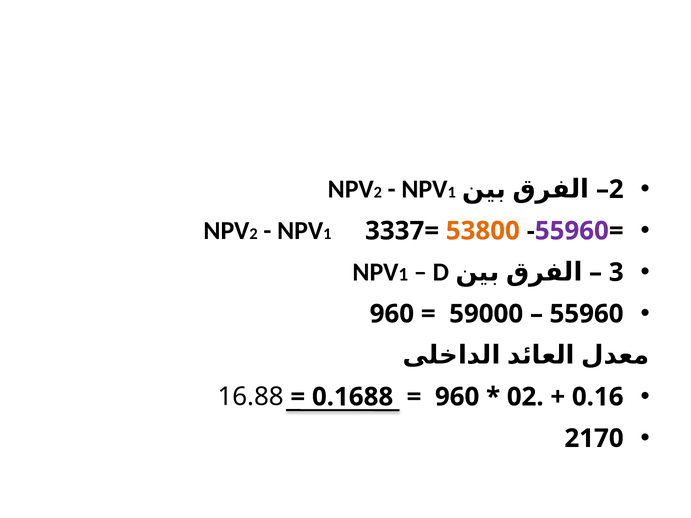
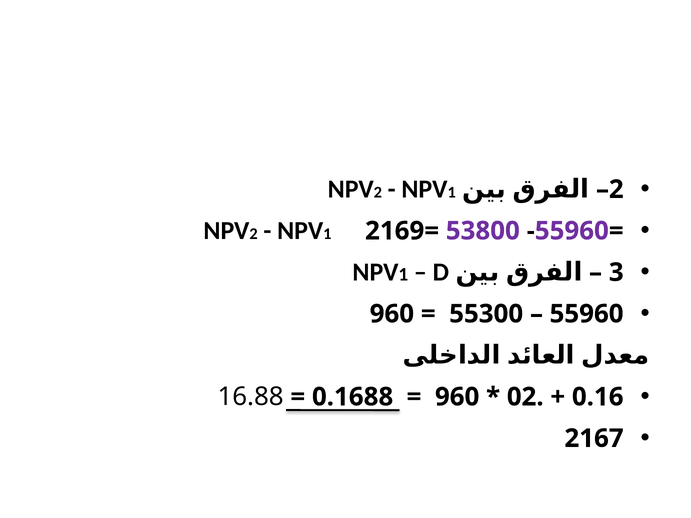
3337: 3337 -> 2169
53800 colour: orange -> purple
59000: 59000 -> 55300
2170: 2170 -> 2167
